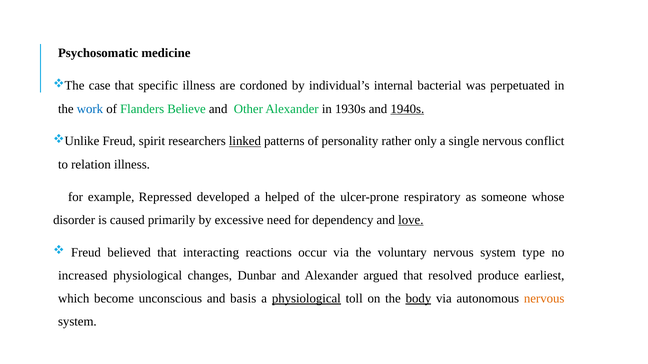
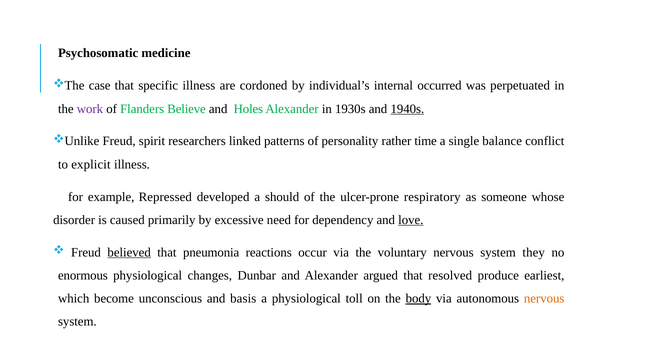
bacterial: bacterial -> occurred
work colour: blue -> purple
Other: Other -> Holes
linked underline: present -> none
only: only -> time
single nervous: nervous -> balance
relation: relation -> explicit
helped: helped -> should
believed underline: none -> present
interacting: interacting -> pneumonia
type: type -> they
increased: increased -> enormous
physiological at (306, 299) underline: present -> none
